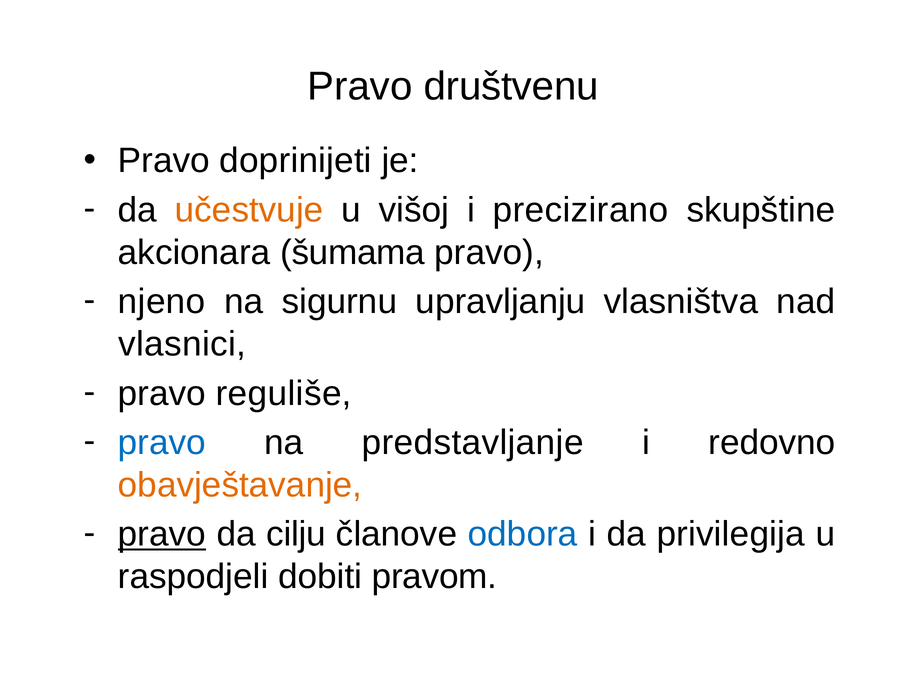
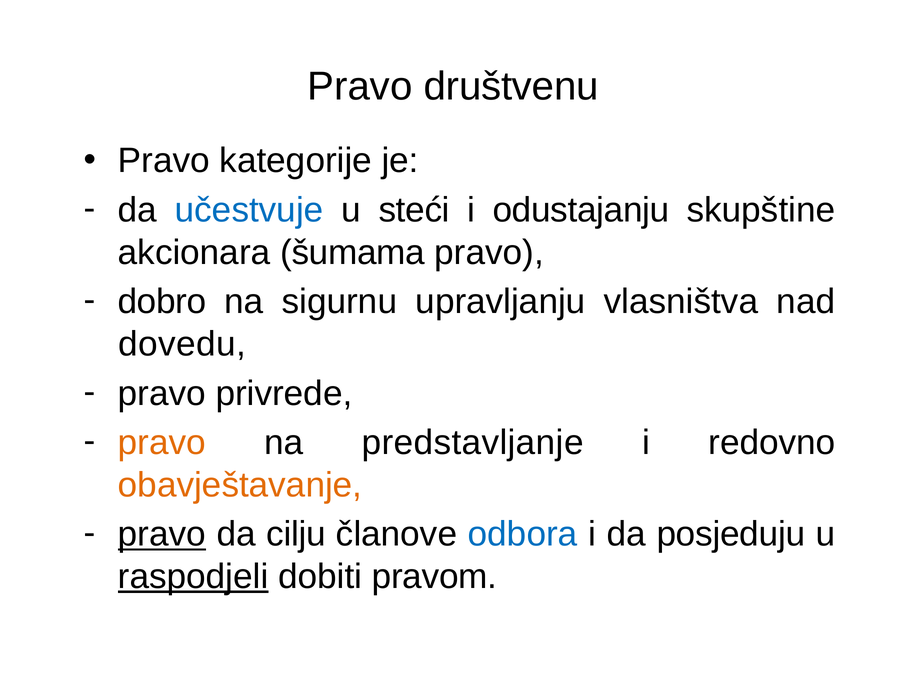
doprinijeti: doprinijeti -> kategorije
učestvuje colour: orange -> blue
višoj: višoj -> steći
precizirano: precizirano -> odustajanju
njeno: njeno -> dobro
vlasnici: vlasnici -> dovedu
reguliše: reguliše -> privrede
pravo at (162, 443) colour: blue -> orange
privilegija: privilegija -> posjeduju
raspodjeli underline: none -> present
